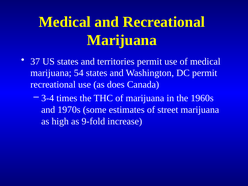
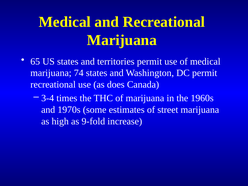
37: 37 -> 65
54: 54 -> 74
